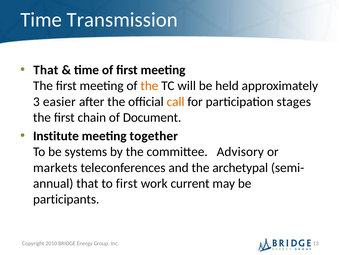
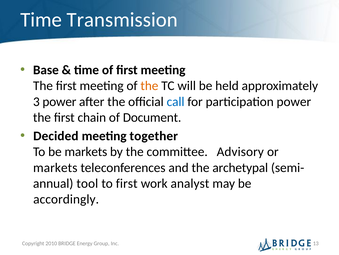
That at (46, 70): That -> Base
3 easier: easier -> power
call colour: orange -> blue
participation stages: stages -> power
Institute: Institute -> Decided
be systems: systems -> markets
that at (87, 183): that -> tool
current: current -> analyst
participants: participants -> accordingly
